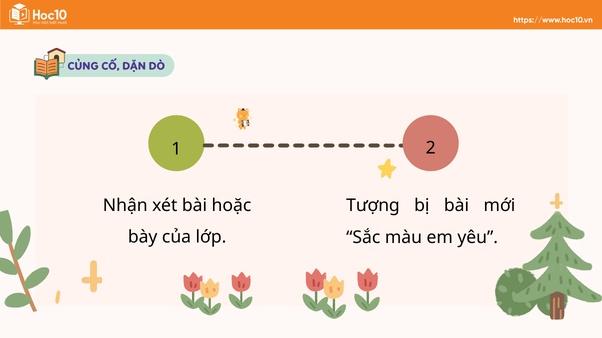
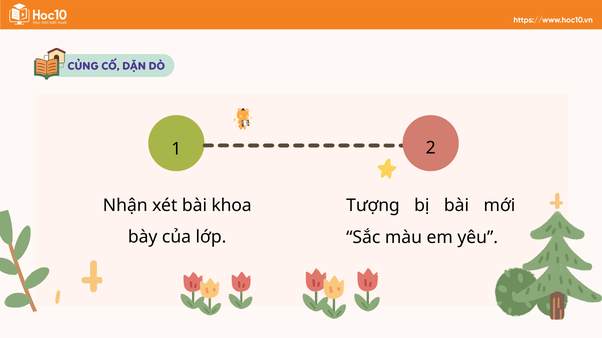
hoặc: hoặc -> khoa
